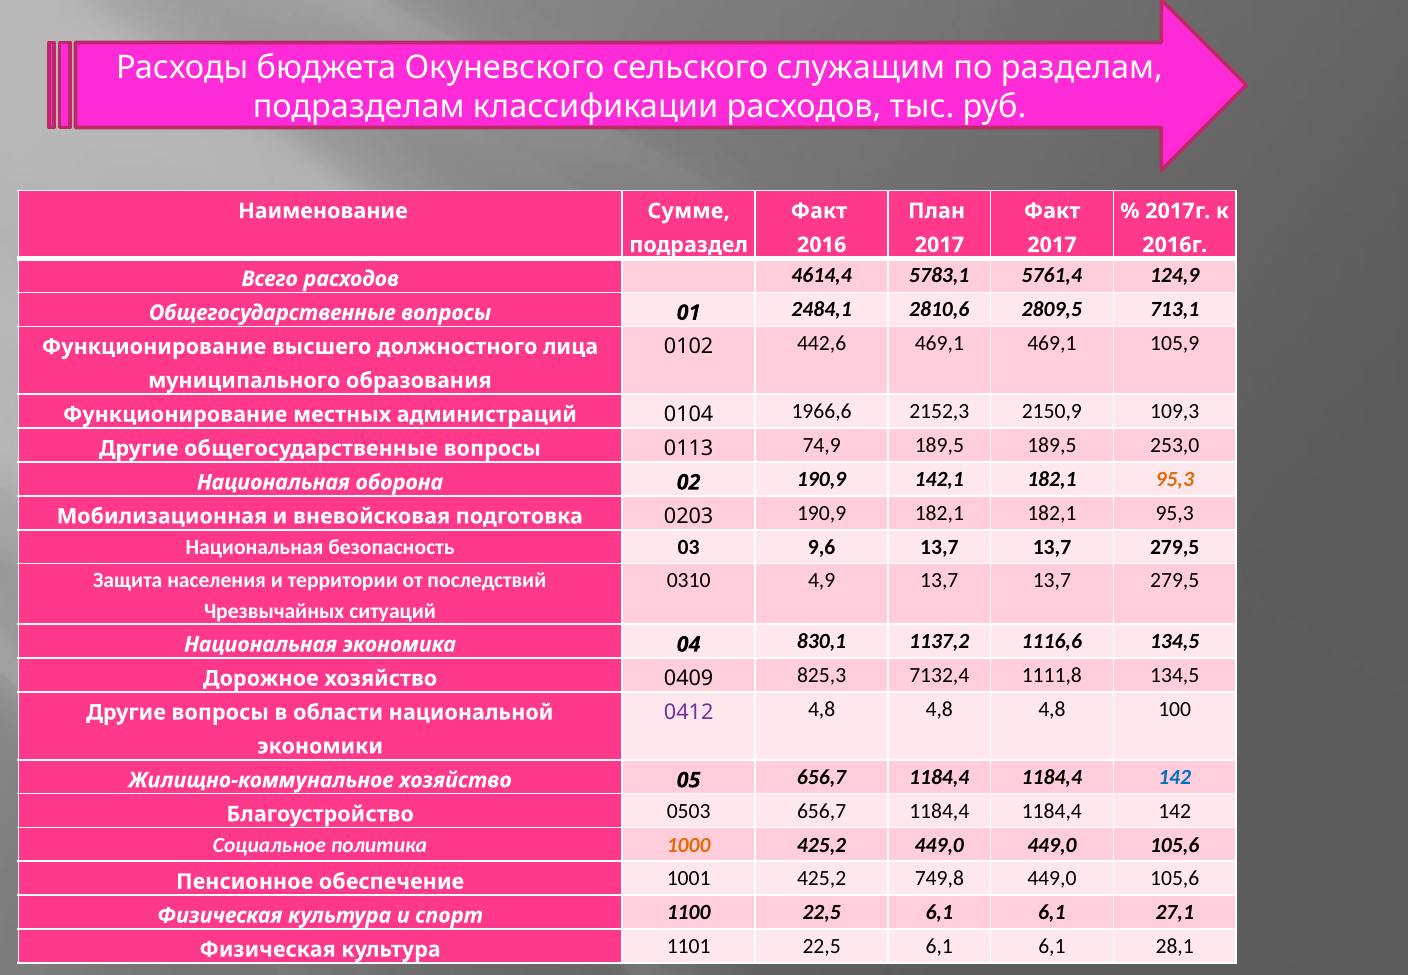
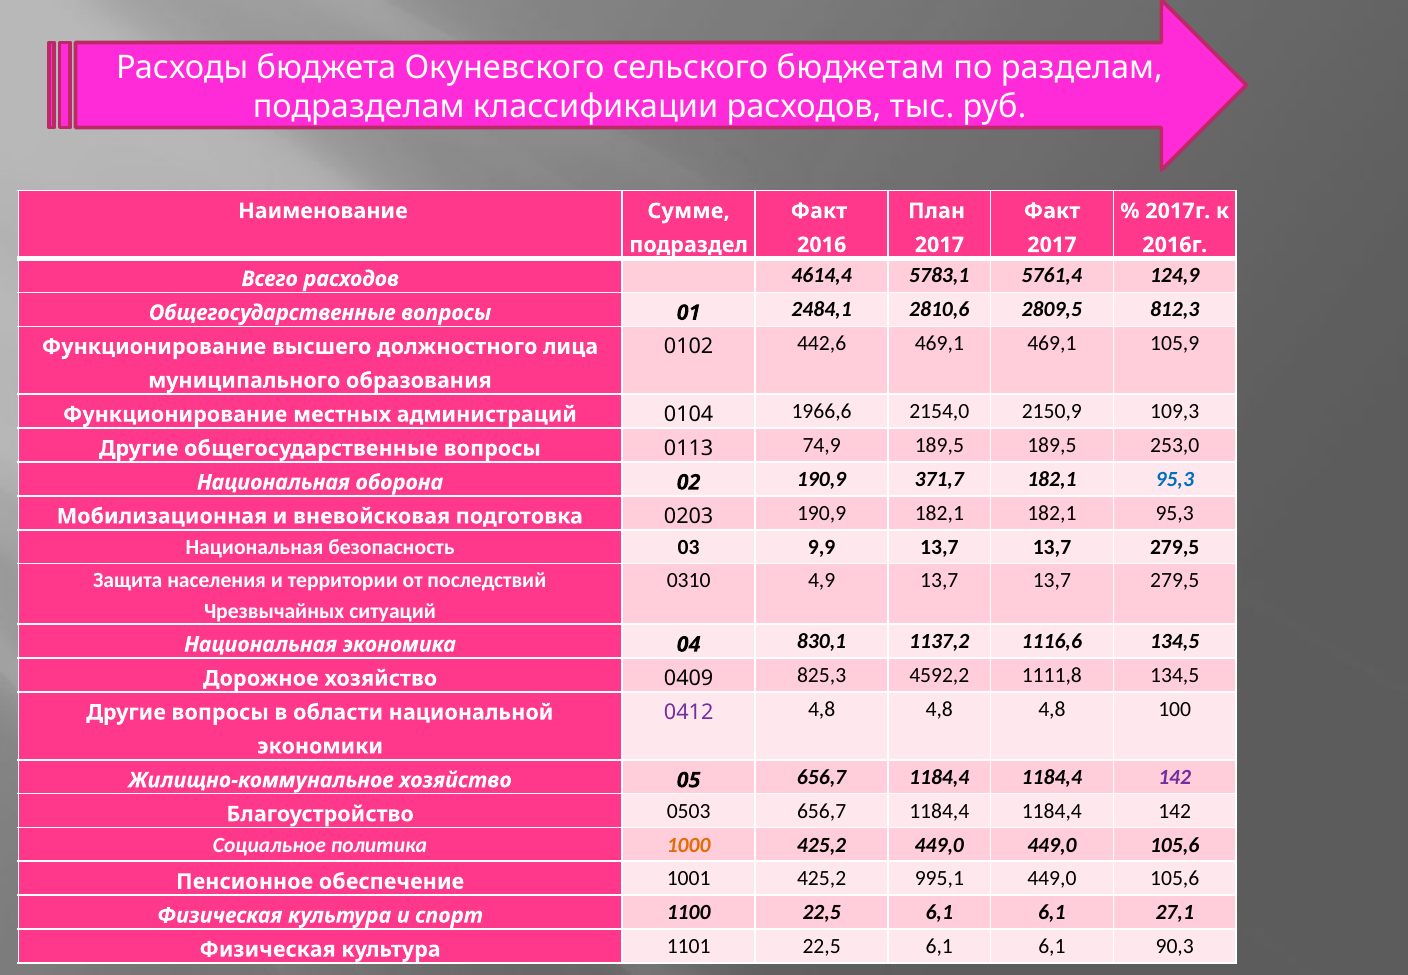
служащим: служащим -> бюджетам
713,1: 713,1 -> 812,3
2152,3: 2152,3 -> 2154,0
142,1: 142,1 -> 371,7
95,3 at (1175, 479) colour: orange -> blue
9,6: 9,6 -> 9,9
7132,4: 7132,4 -> 4592,2
142 at (1175, 777) colour: blue -> purple
749,8: 749,8 -> 995,1
28,1: 28,1 -> 90,3
